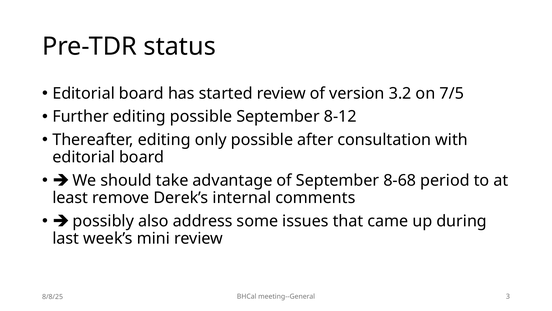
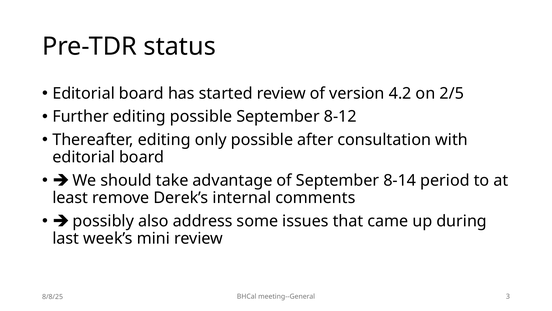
3.2: 3.2 -> 4.2
7/5: 7/5 -> 2/5
8-68: 8-68 -> 8-14
